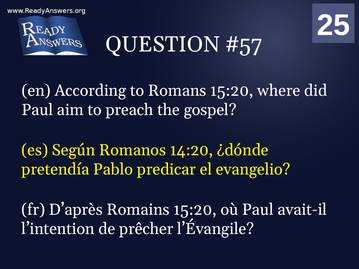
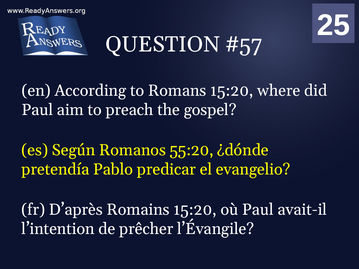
14:20: 14:20 -> 55:20
